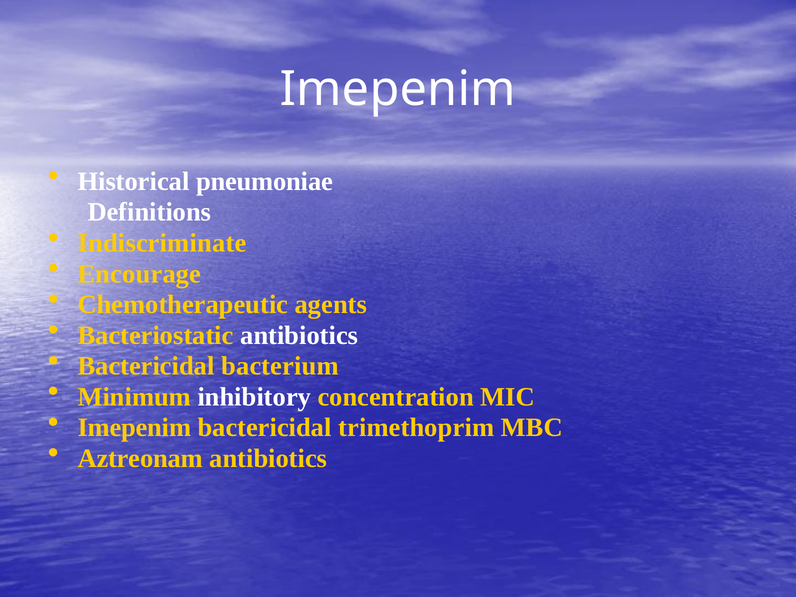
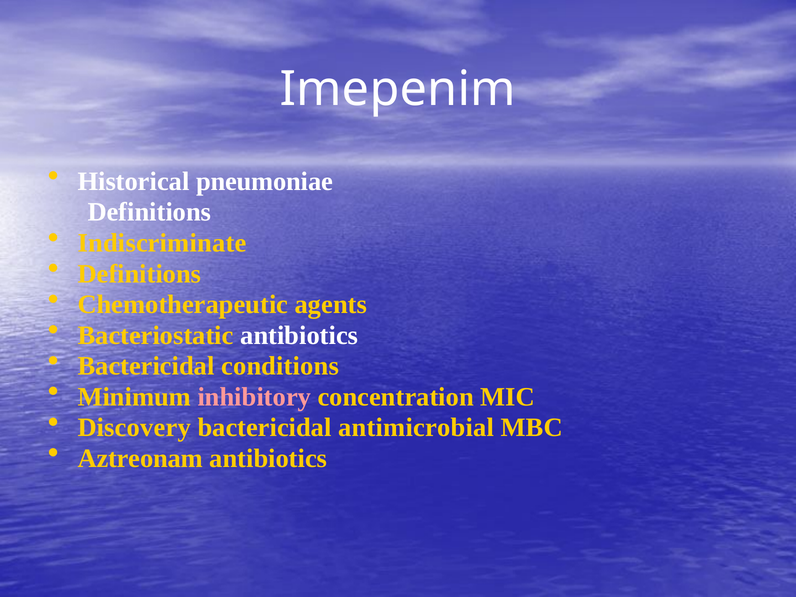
Encourage at (139, 274): Encourage -> Definitions
bacterium: bacterium -> conditions
inhibitory colour: white -> pink
Imepenim at (134, 428): Imepenim -> Discovery
trimethoprim: trimethoprim -> antimicrobial
